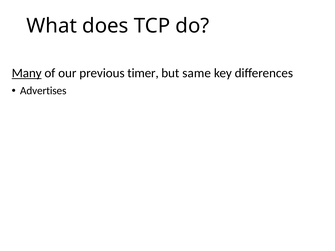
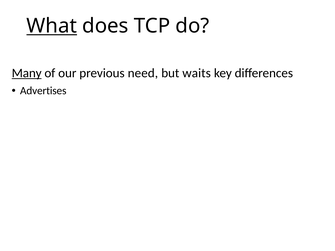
What underline: none -> present
timer: timer -> need
same: same -> waits
